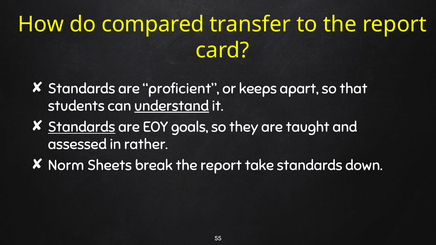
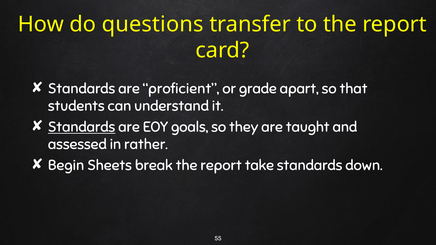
compared: compared -> questions
keeps: keeps -> grade
understand underline: present -> none
Norm: Norm -> Begin
